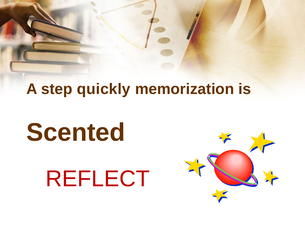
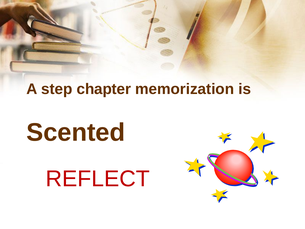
quickly: quickly -> chapter
